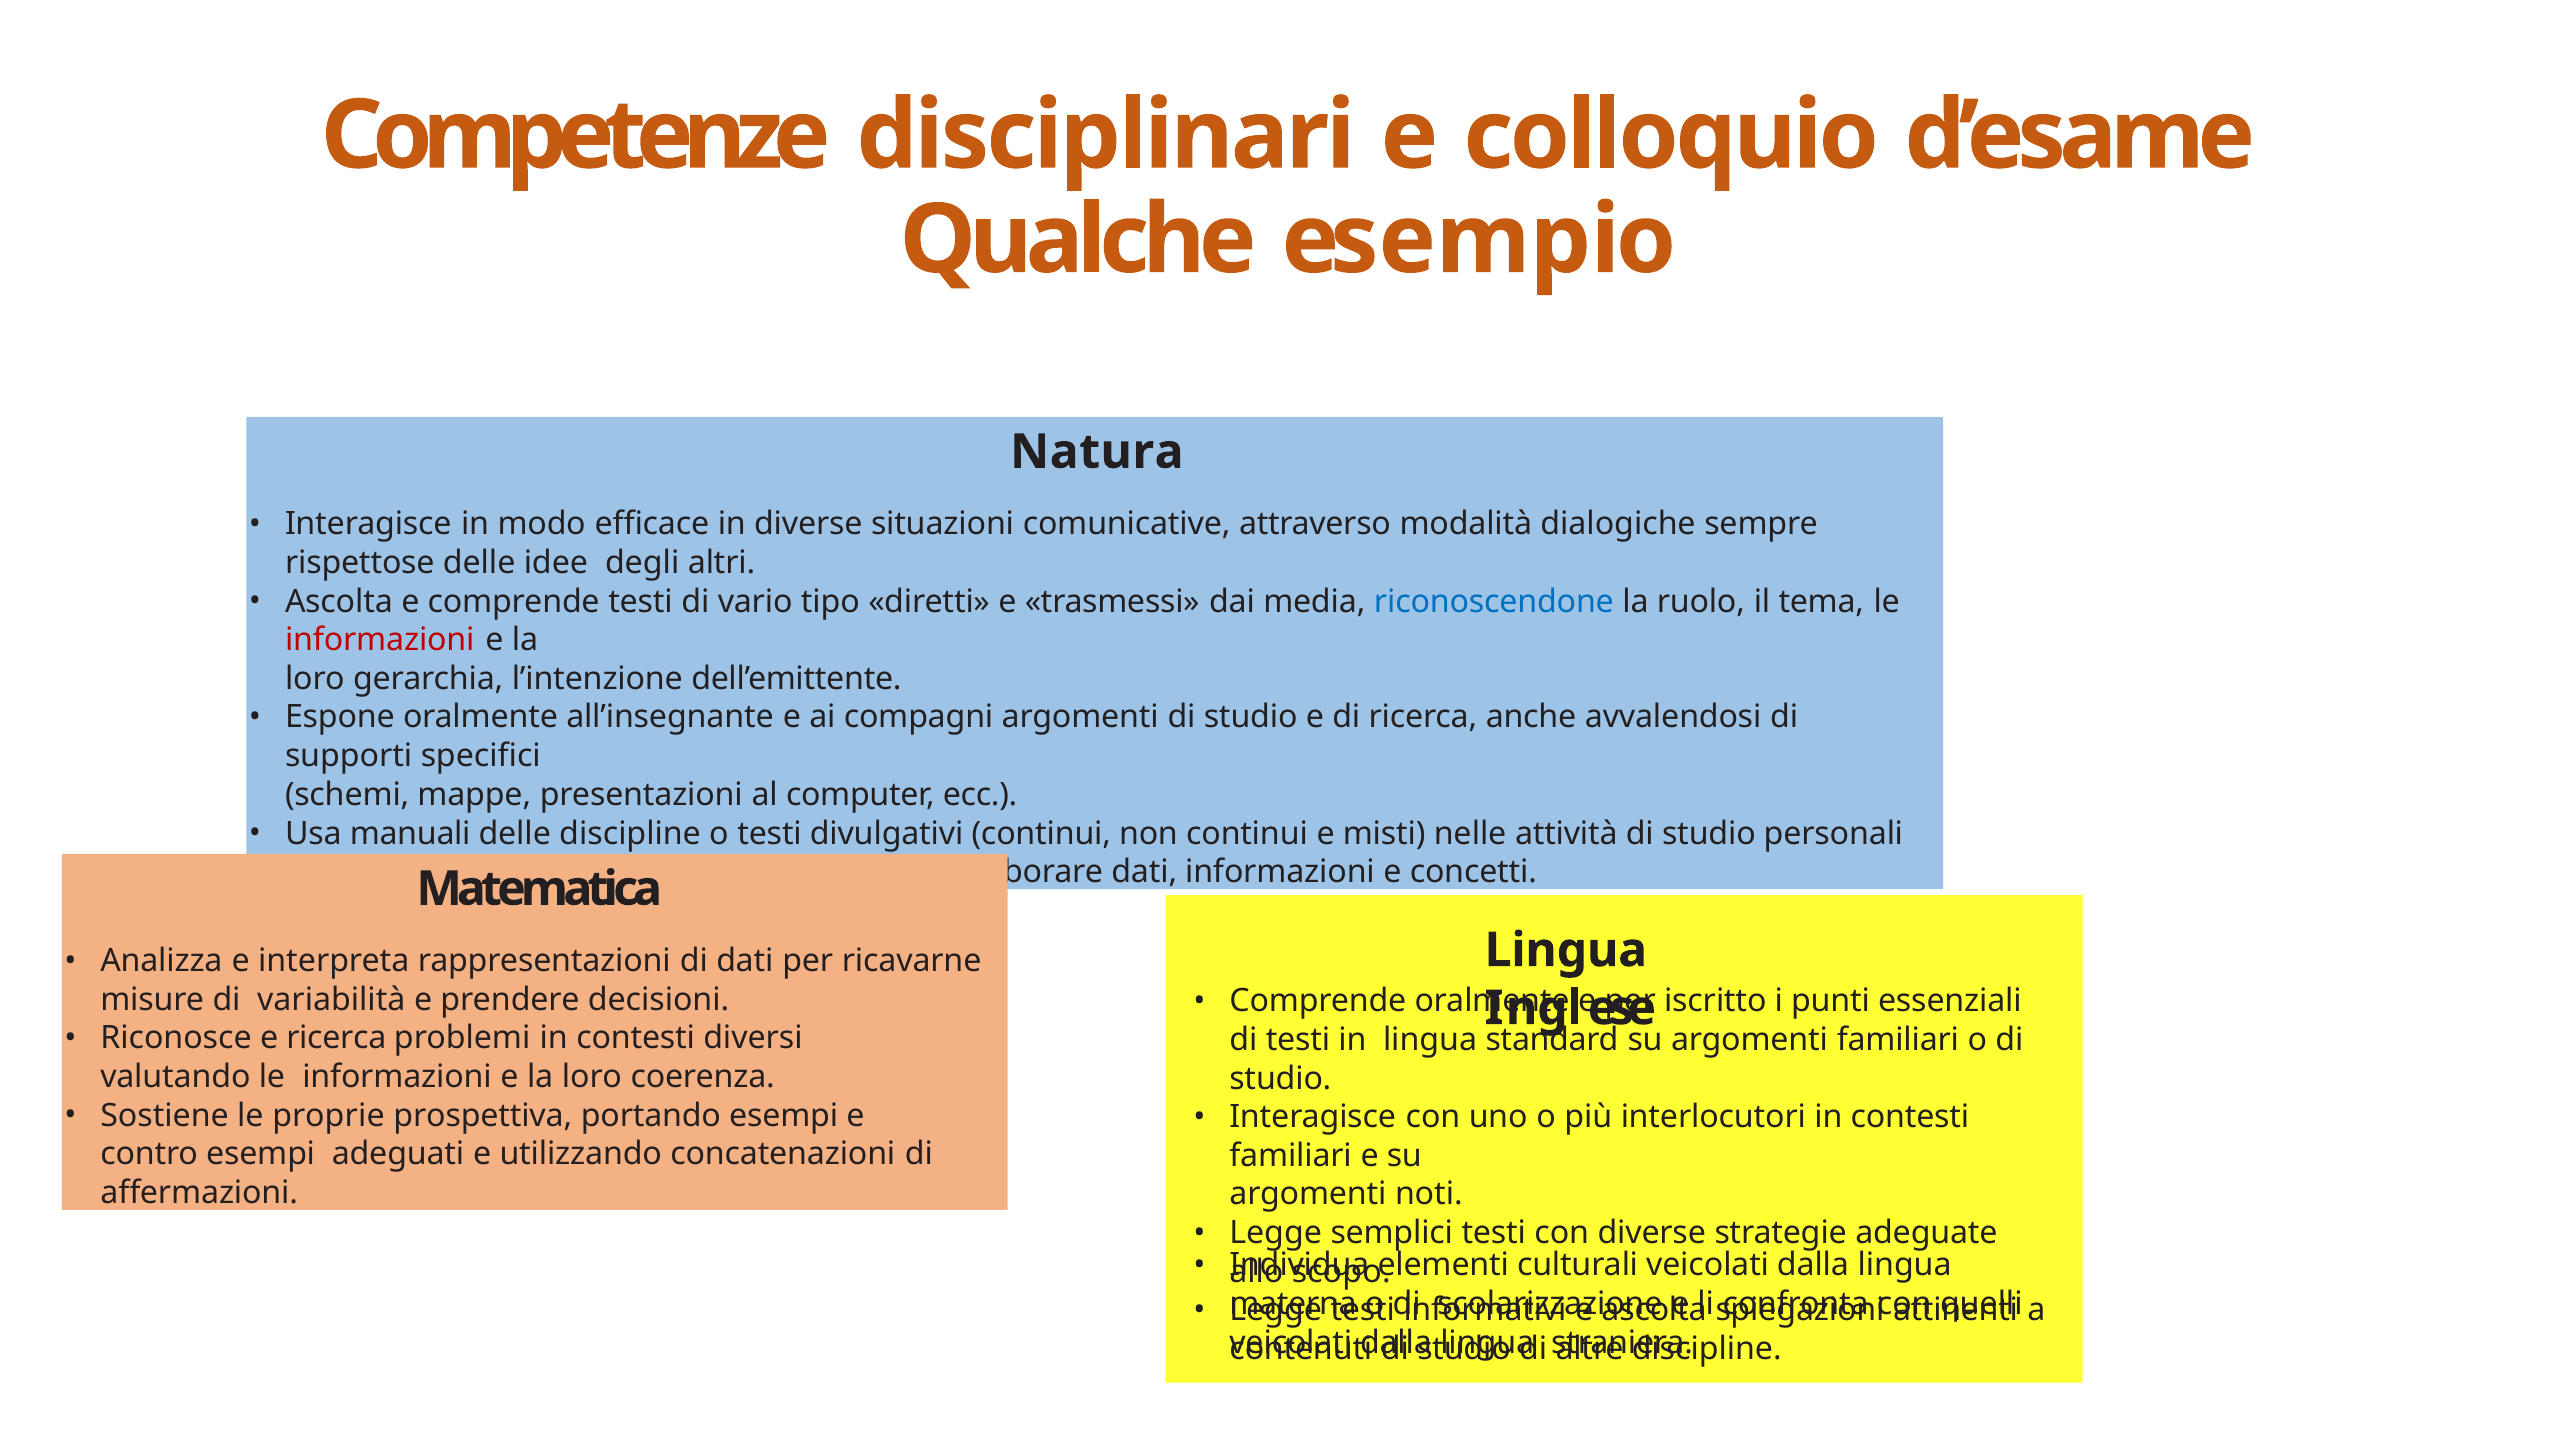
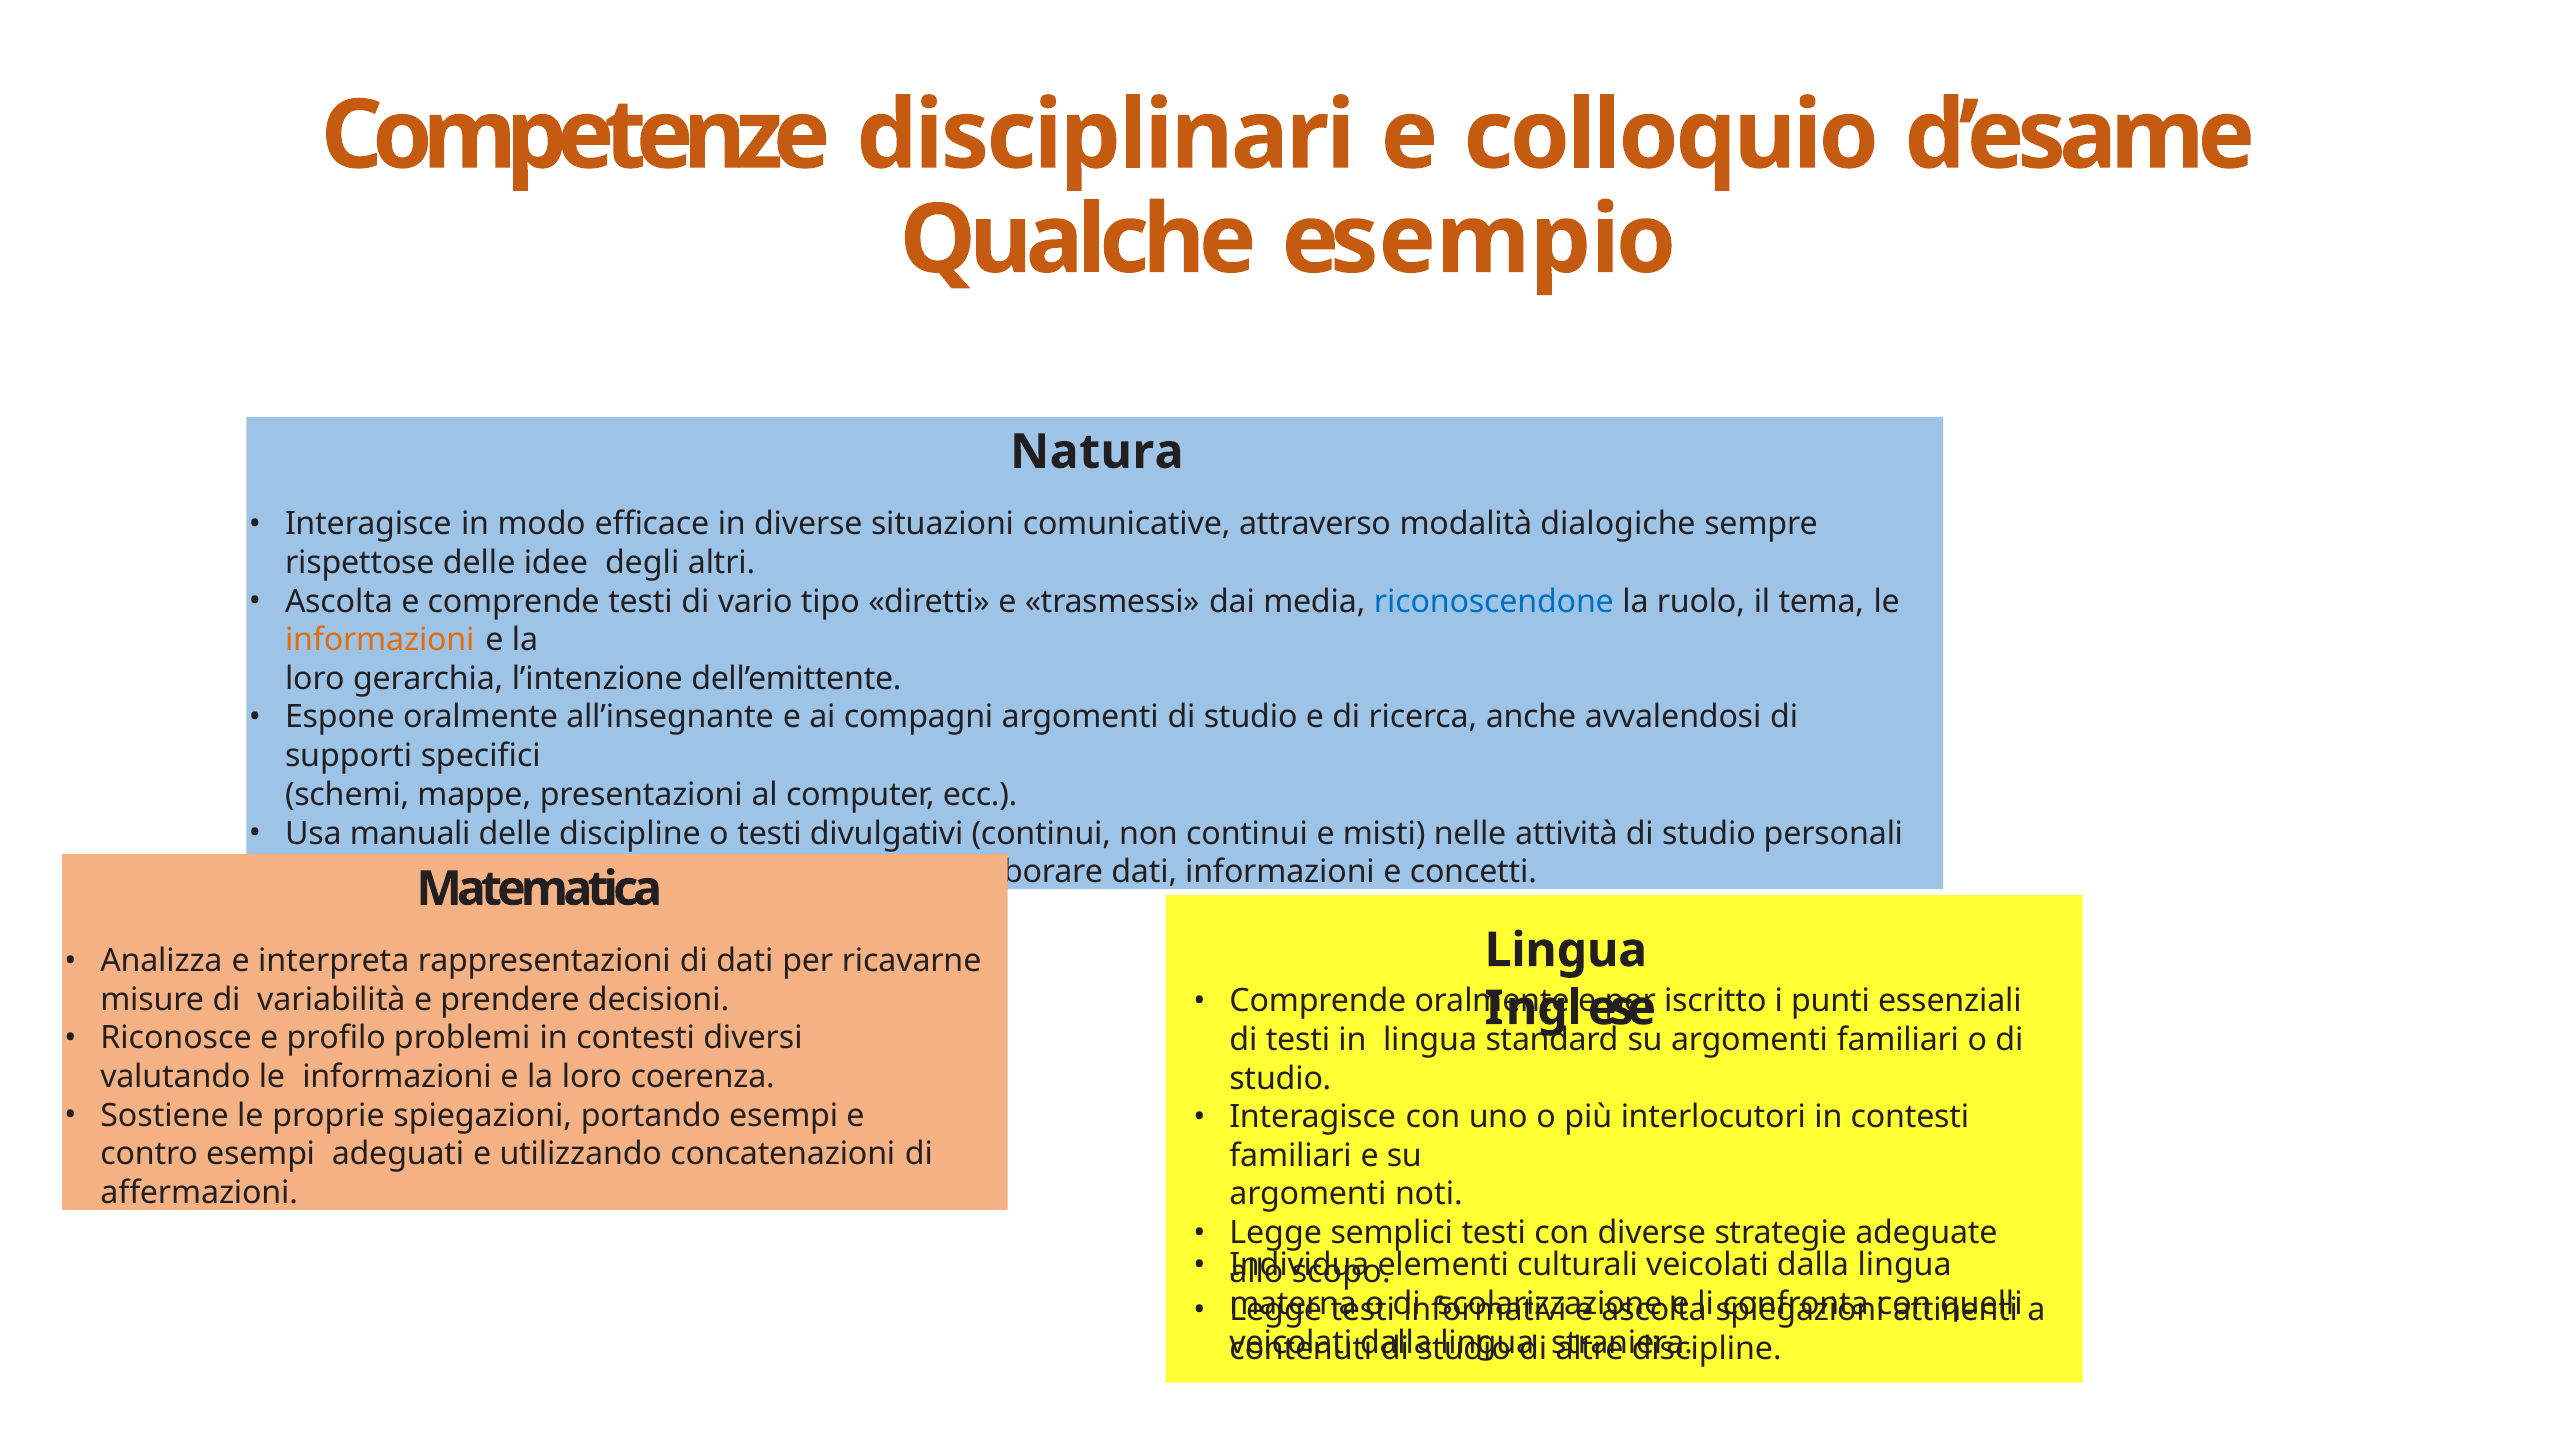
informazioni at (380, 640) colour: red -> orange
e ricerca: ricerca -> profilo
proprie prospettiva: prospettiva -> spiegazioni
